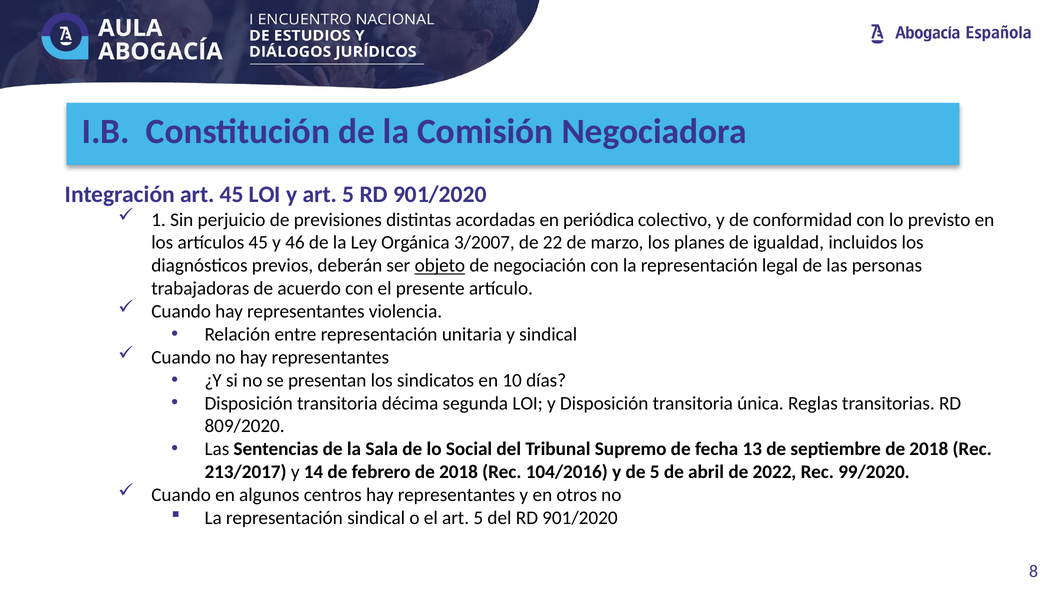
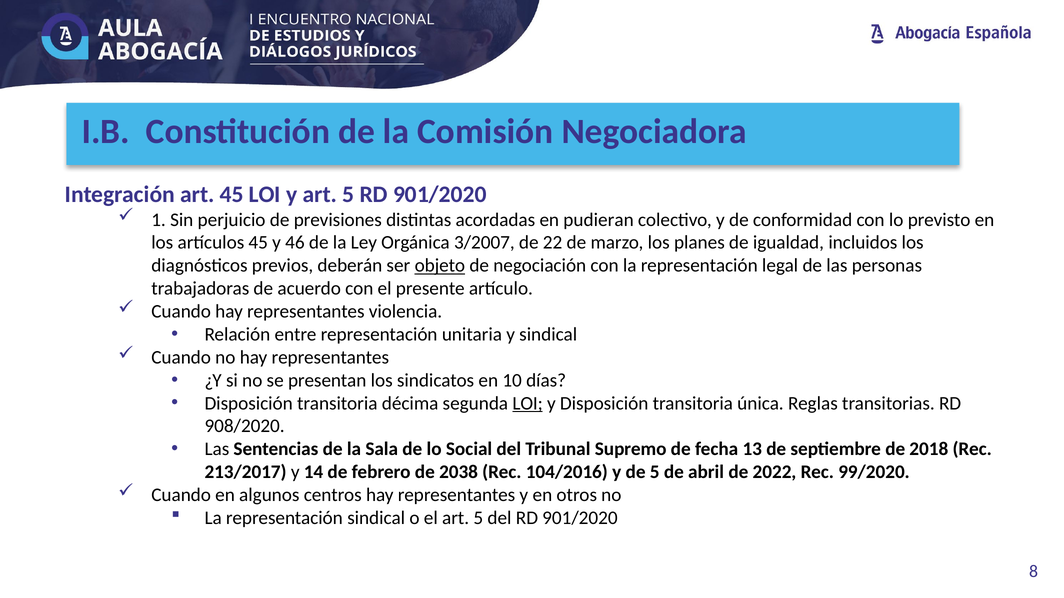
periódica: periódica -> pudieran
LOI at (528, 404) underline: none -> present
809/2020: 809/2020 -> 908/2020
febrero de 2018: 2018 -> 2038
